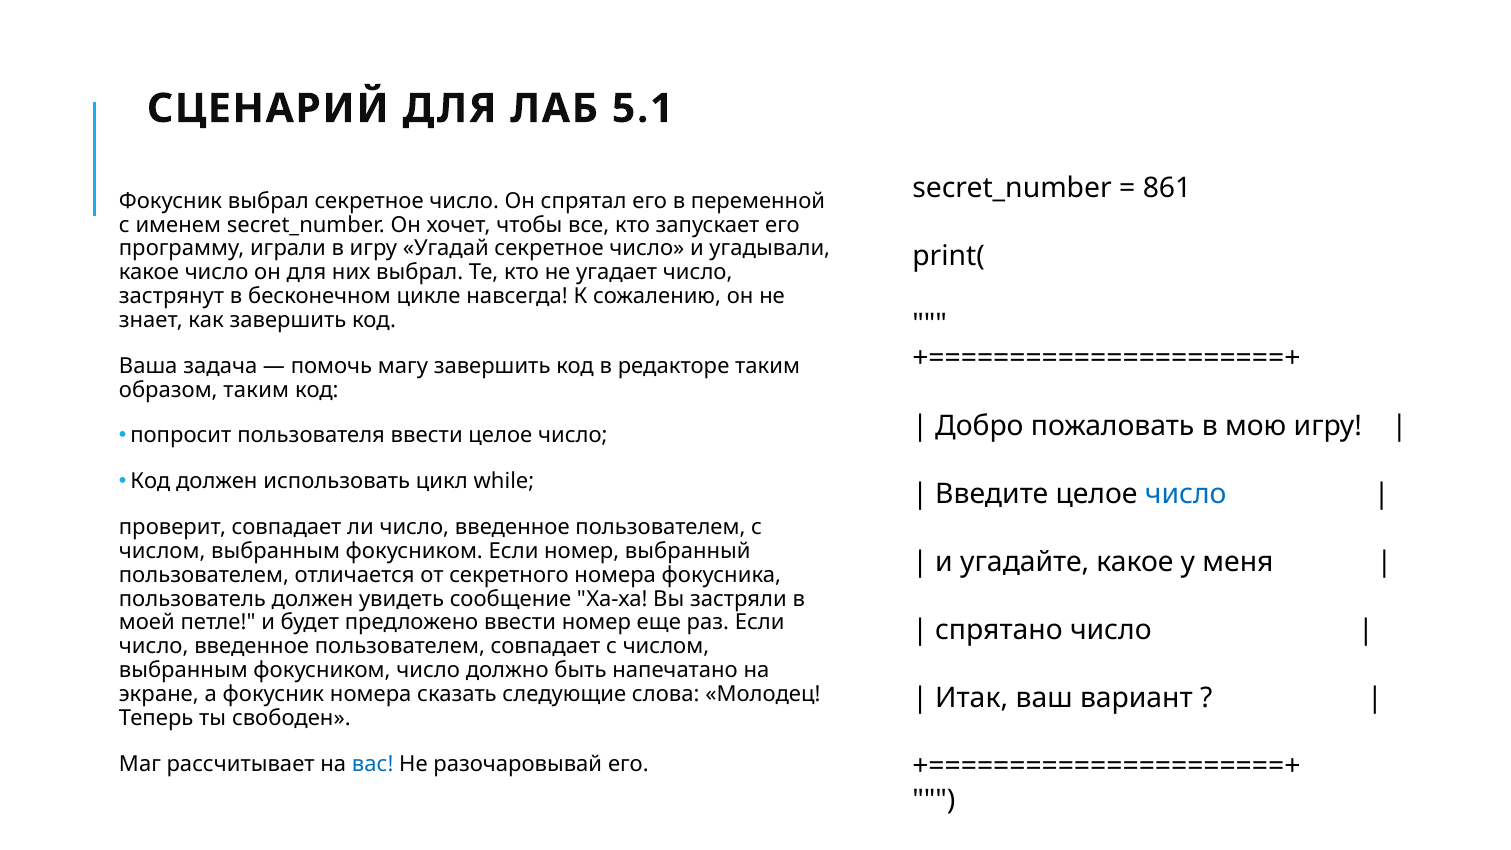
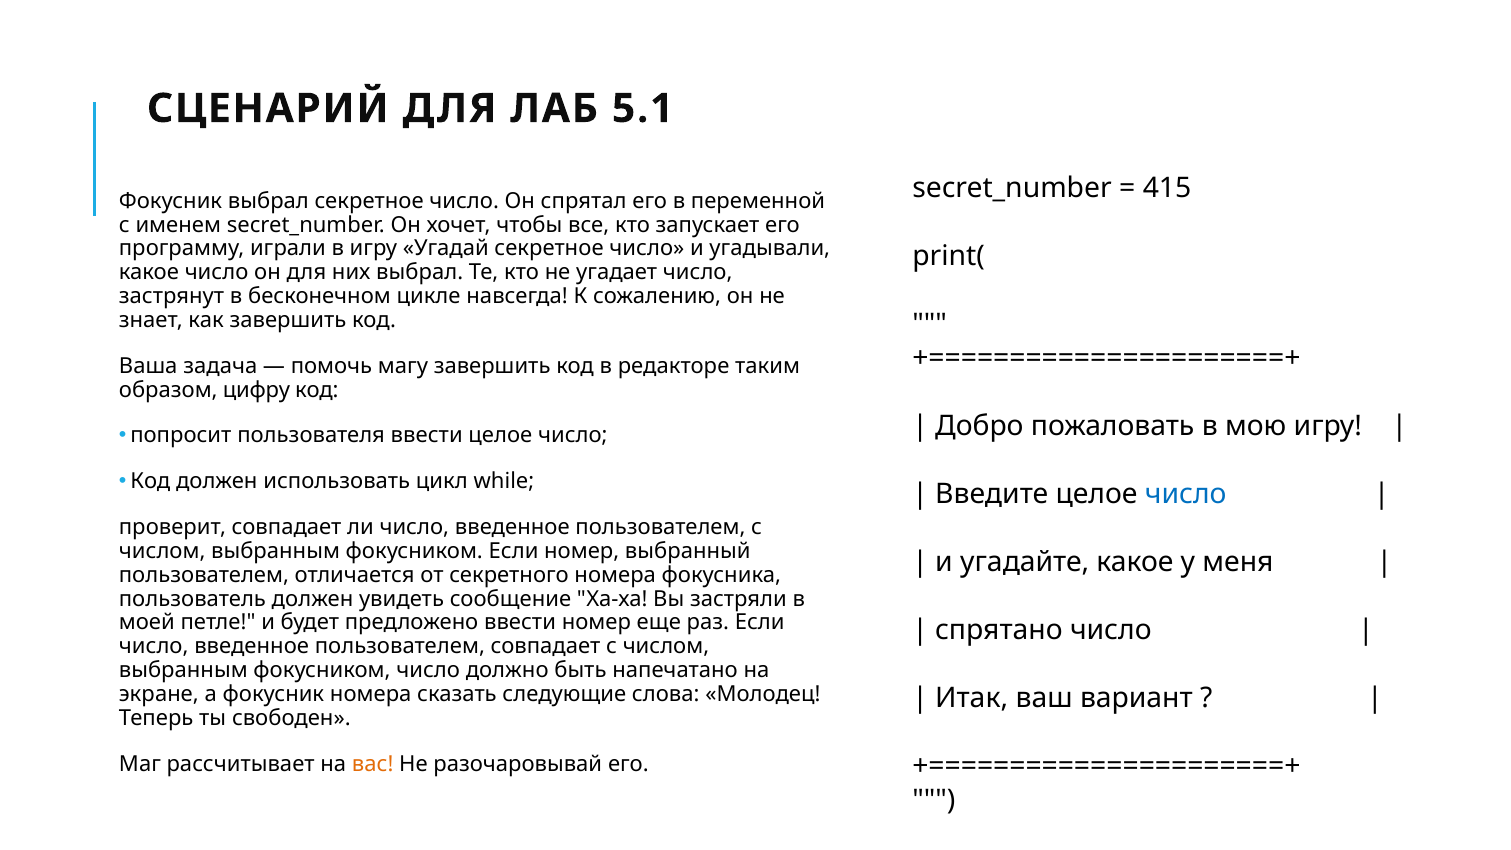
861: 861 -> 415
образом таким: таким -> цифру
вас colour: blue -> orange
